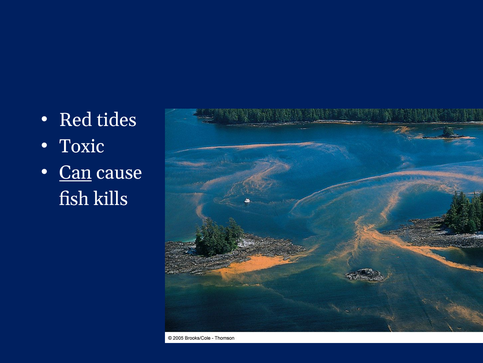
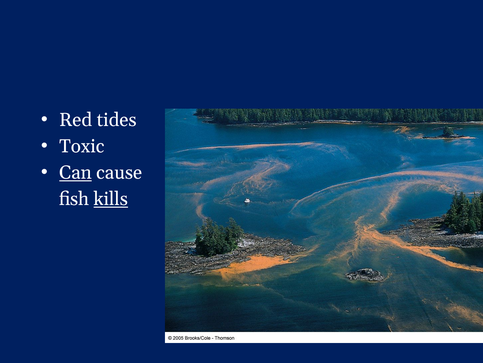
kills underline: none -> present
